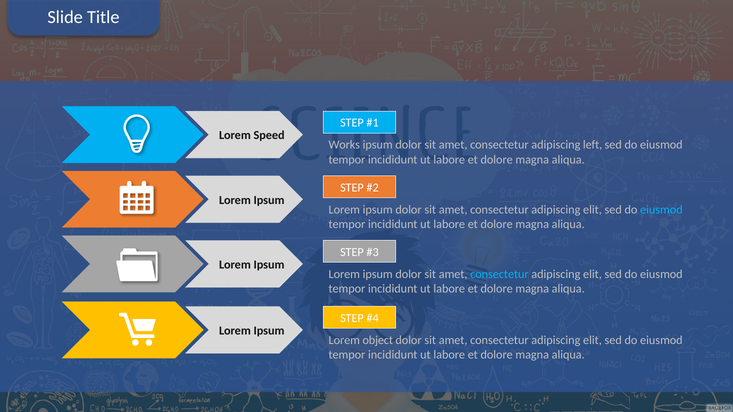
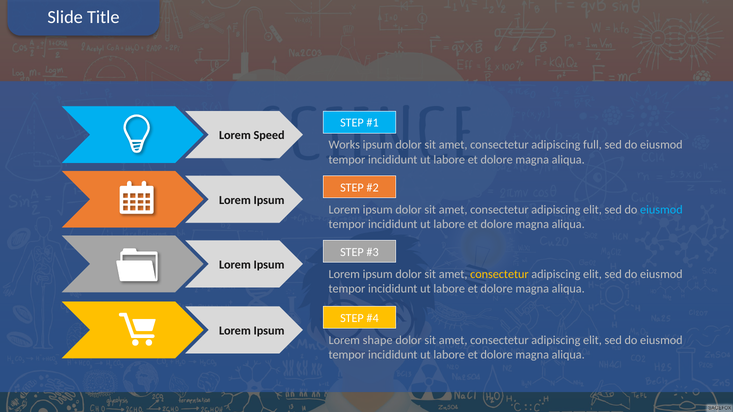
left: left -> full
consectetur at (499, 274) colour: light blue -> yellow
object: object -> shape
